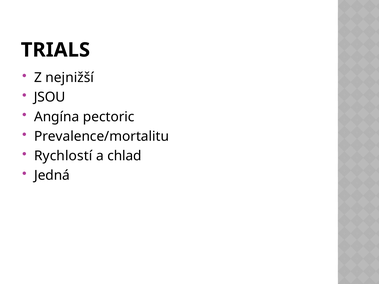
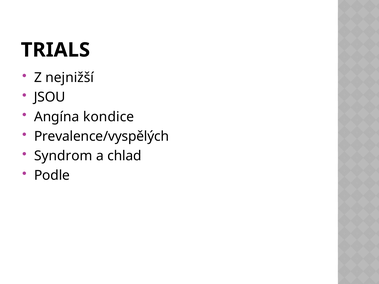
pectoric: pectoric -> kondice
Prevalence/mortalitu: Prevalence/mortalitu -> Prevalence/vyspělých
Rychlostí: Rychlostí -> Syndrom
Jedná: Jedná -> Podle
